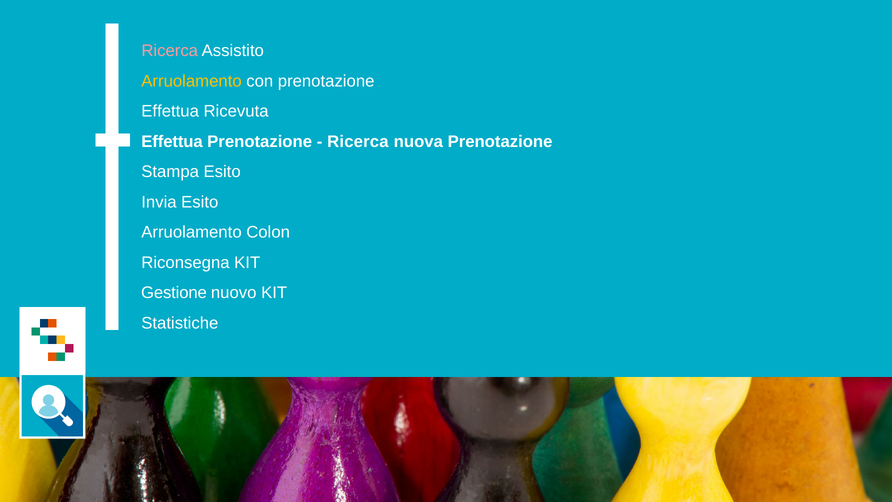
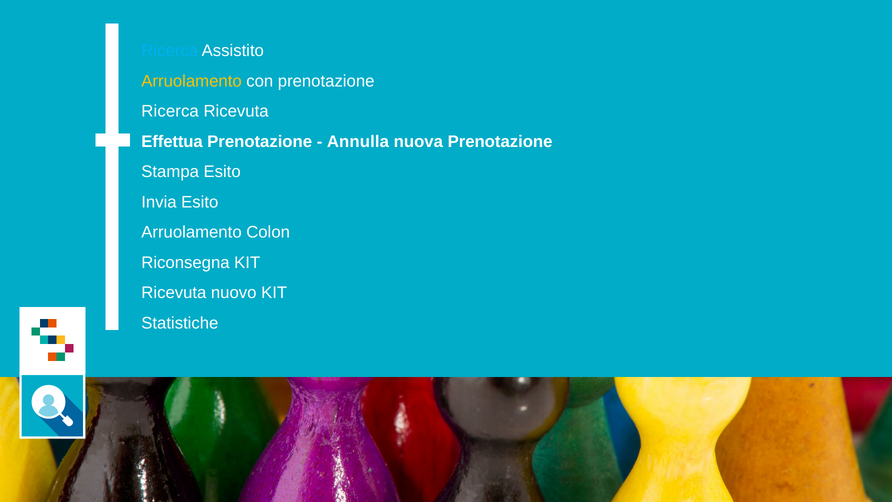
Ricerca at (170, 51) colour: pink -> light blue
Effettua at (170, 111): Effettua -> Ricerca
Ricerca at (358, 141): Ricerca -> Annulla
Gestione at (174, 293): Gestione -> Ricevuta
